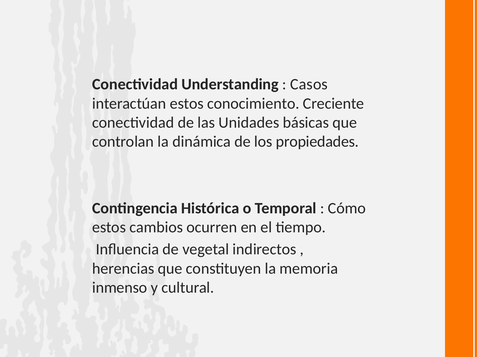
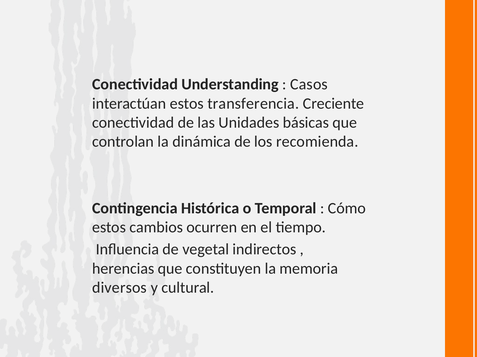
conocimiento: conocimiento -> transferencia
propiedades: propiedades -> recomienda
inmenso: inmenso -> diversos
